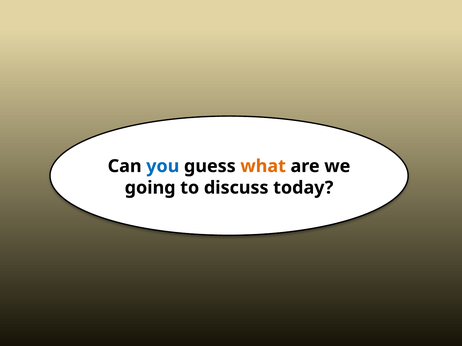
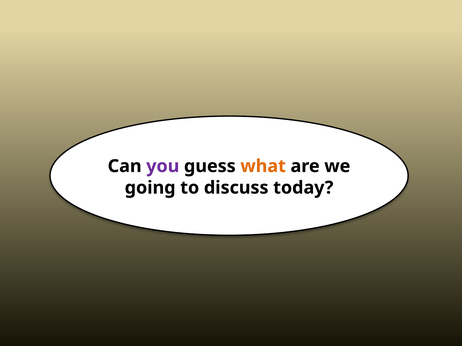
you colour: blue -> purple
